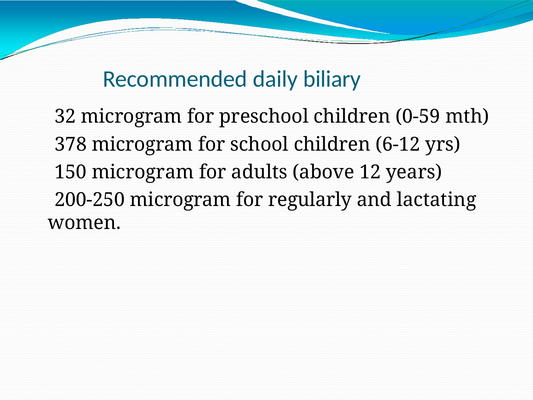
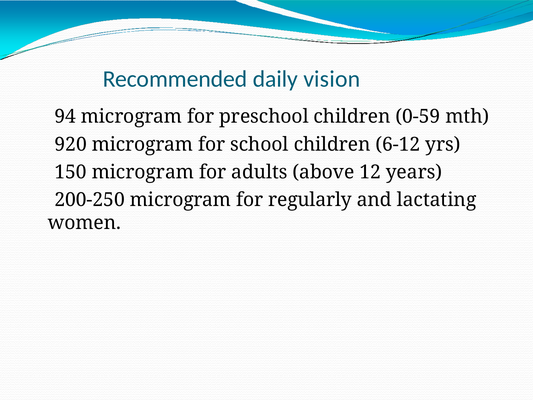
biliary: biliary -> vision
32: 32 -> 94
378: 378 -> 920
